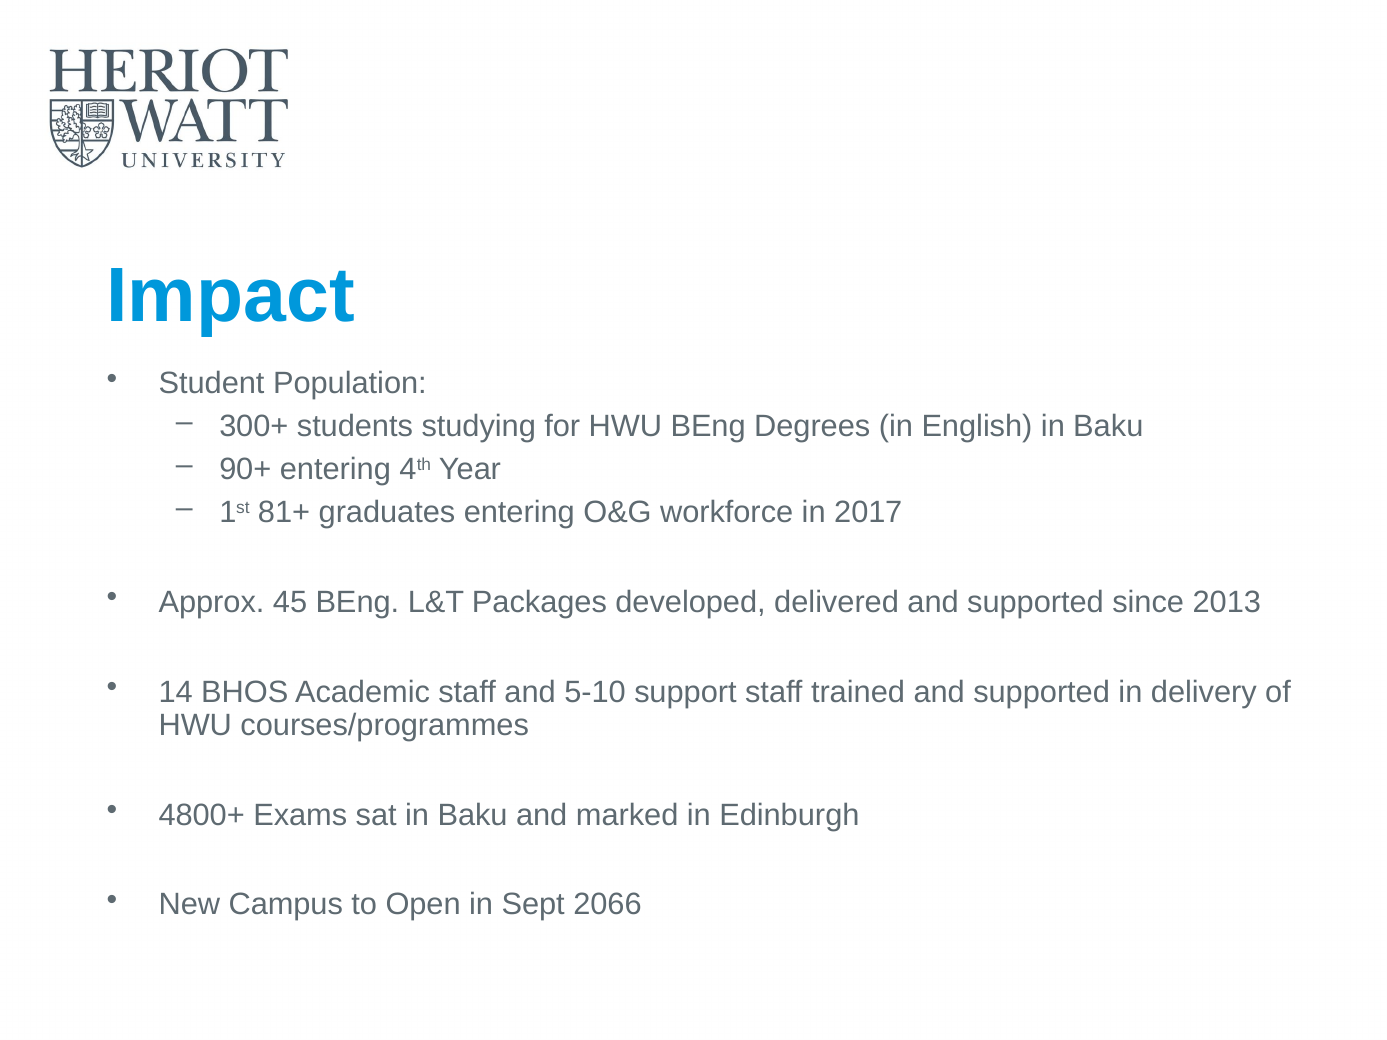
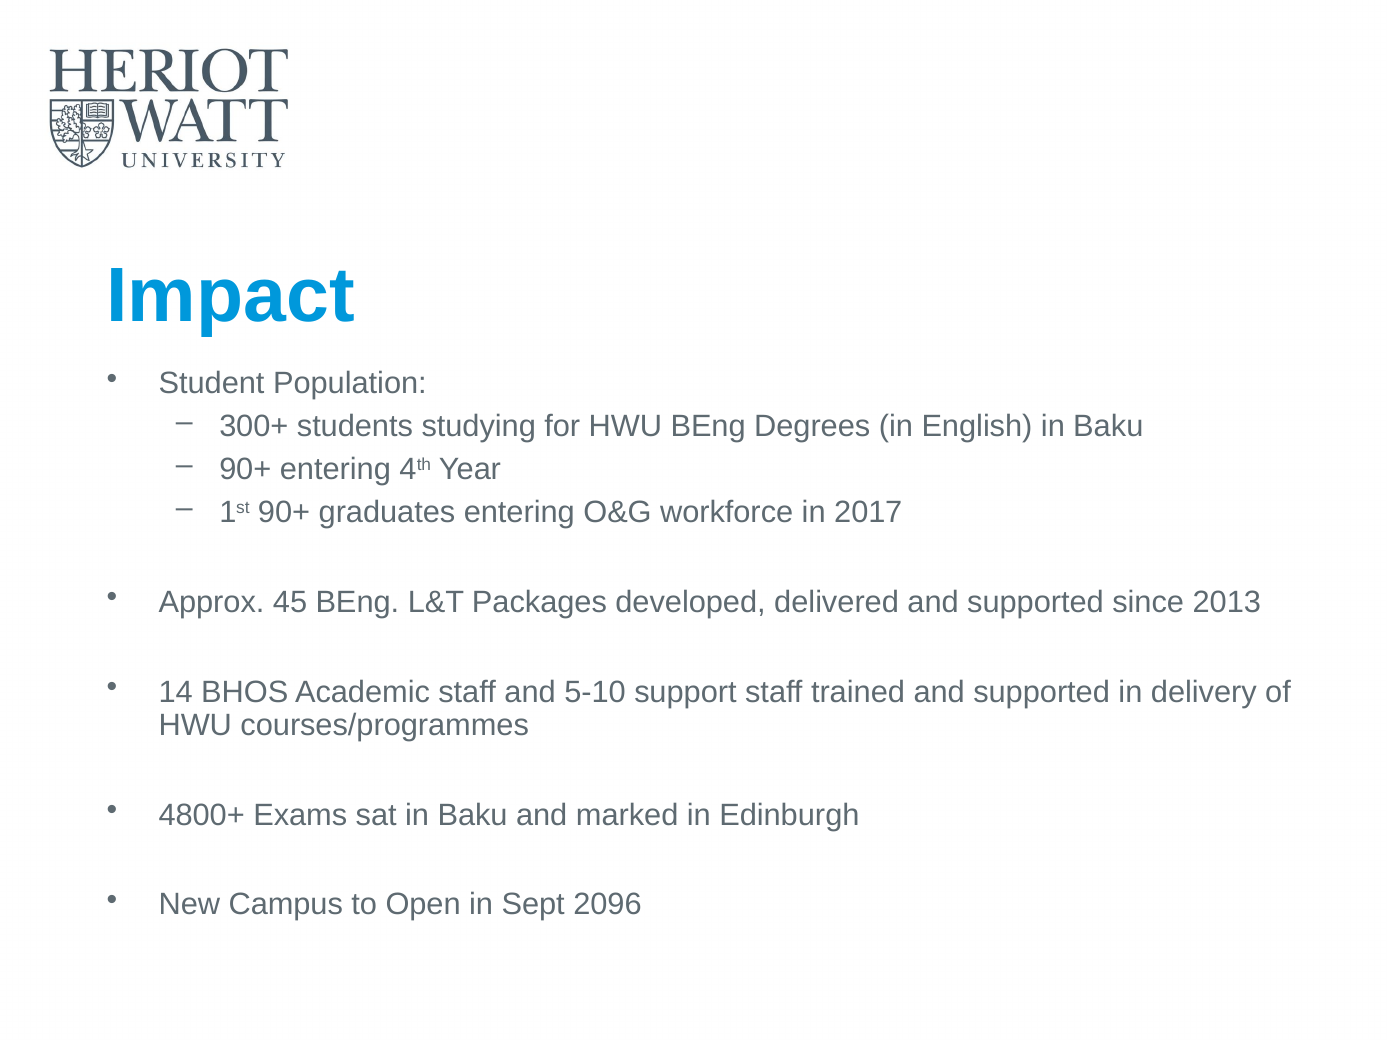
1st 81+: 81+ -> 90+
2066: 2066 -> 2096
